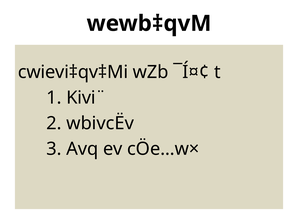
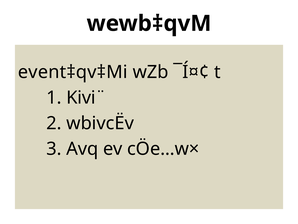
cwievi‡qv‡Mi: cwievi‡qv‡Mi -> event‡qv‡Mi
